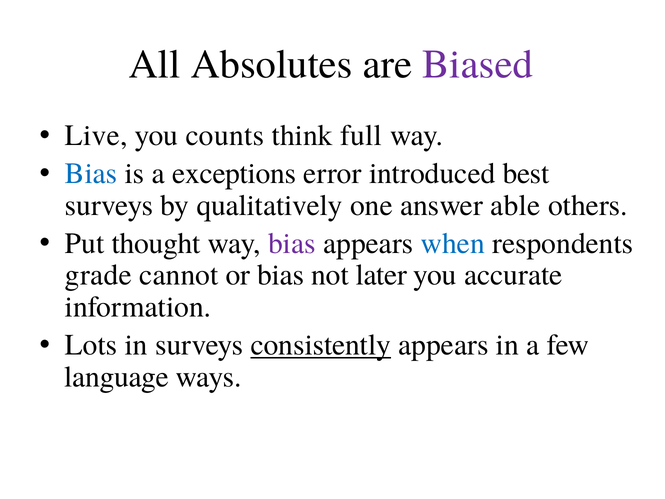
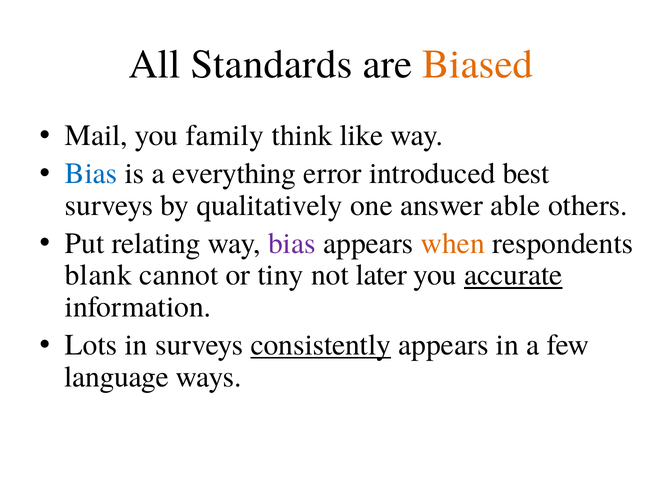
Absolutes: Absolutes -> Standards
Biased colour: purple -> orange
Live: Live -> Mail
counts: counts -> family
full: full -> like
exceptions: exceptions -> everything
thought: thought -> relating
when colour: blue -> orange
grade: grade -> blank
or bias: bias -> tiny
accurate underline: none -> present
